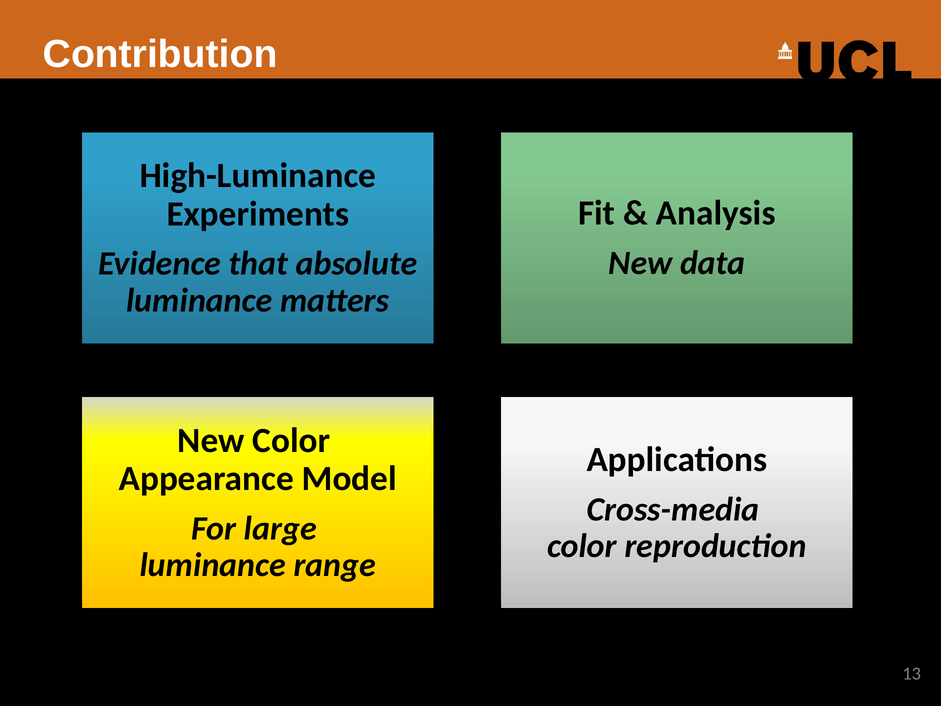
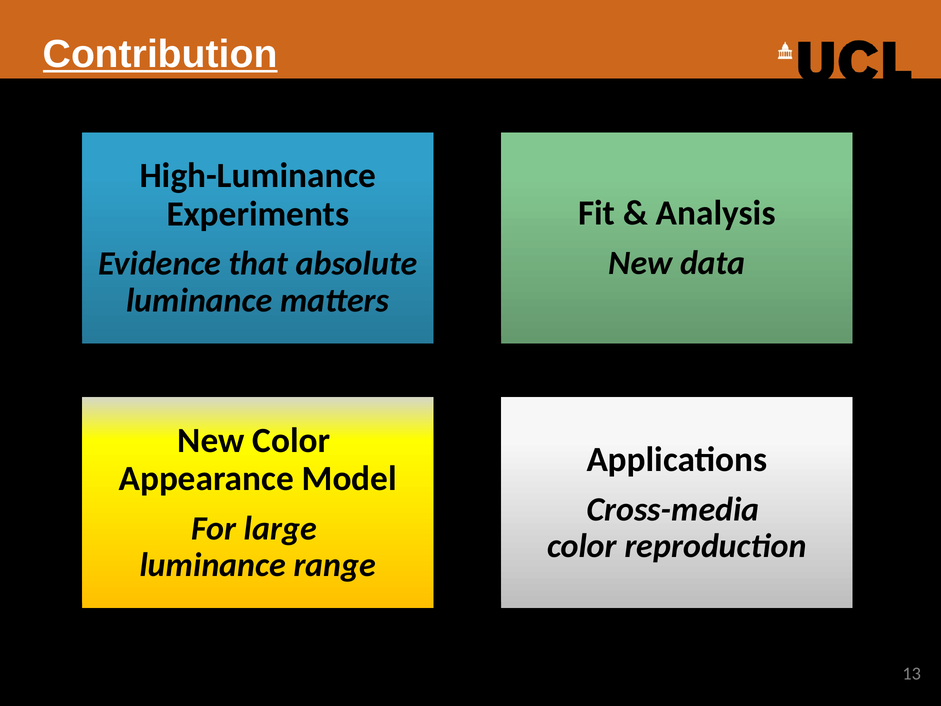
Contribution underline: none -> present
